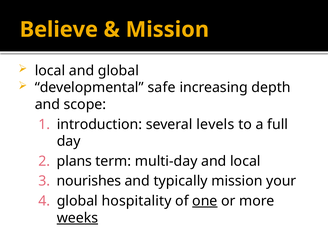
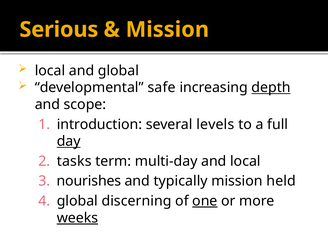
Believe: Believe -> Serious
depth underline: none -> present
day underline: none -> present
plans: plans -> tasks
your: your -> held
hospitality: hospitality -> discerning
